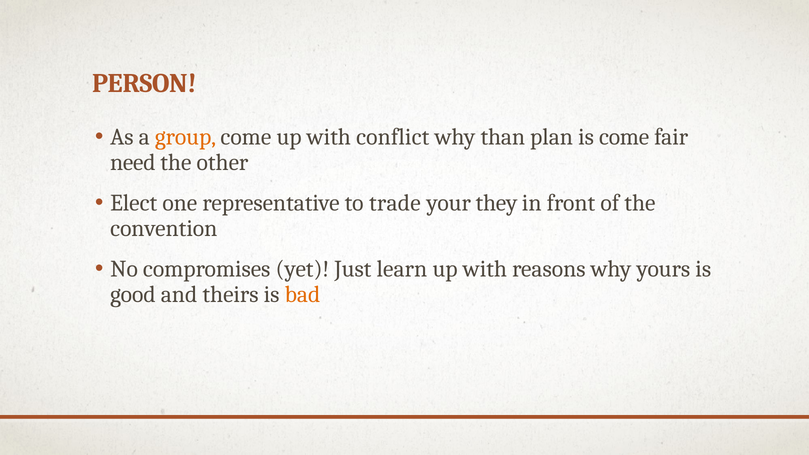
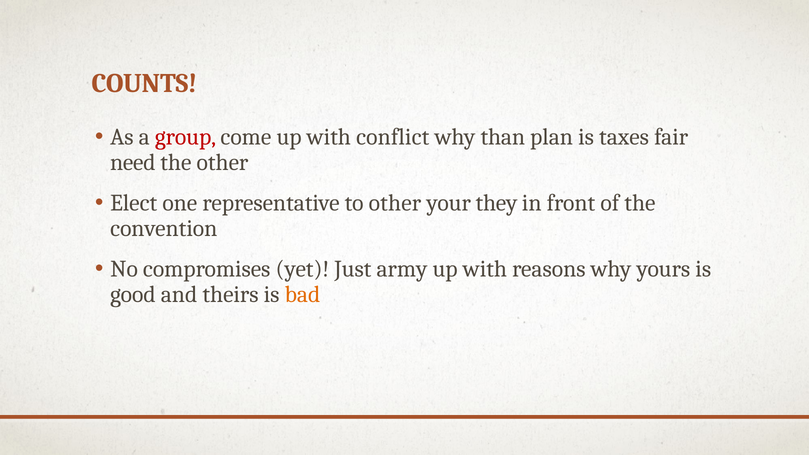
PERSON: PERSON -> COUNTS
group colour: orange -> red
is come: come -> taxes
to trade: trade -> other
learn: learn -> army
